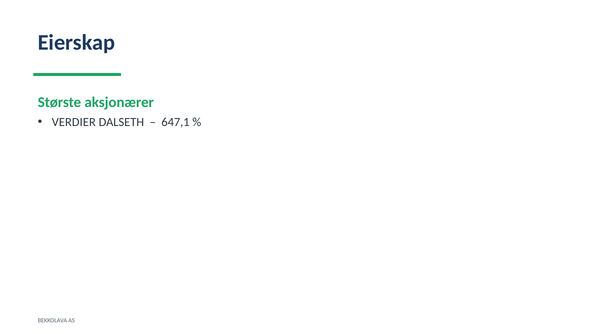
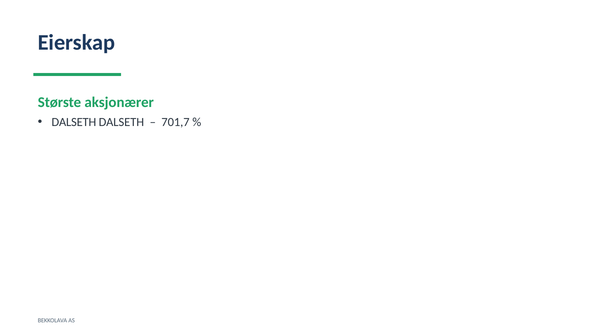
VERDIER at (74, 122): VERDIER -> DALSETH
647,1: 647,1 -> 701,7
